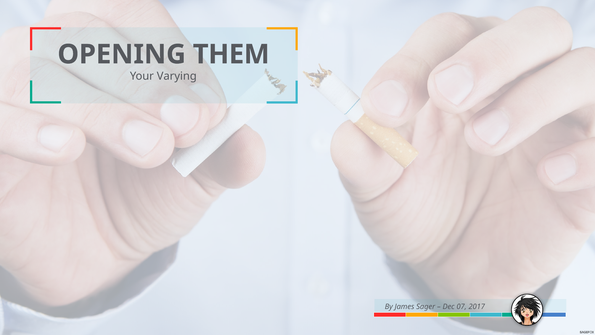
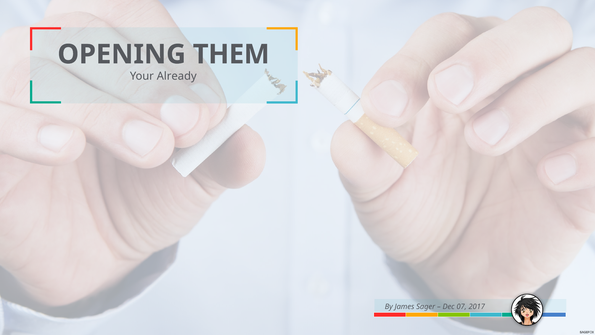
Varying: Varying -> Already
